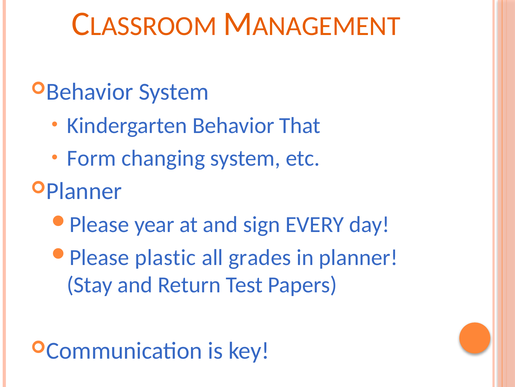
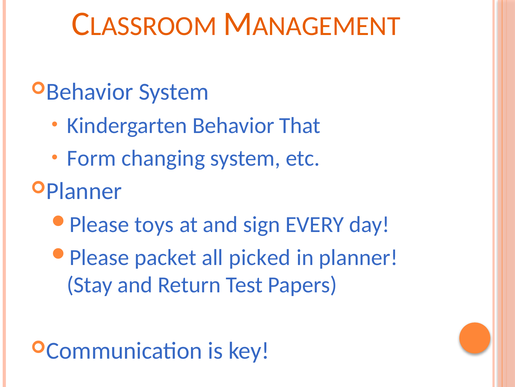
year: year -> toys
plastic: plastic -> packet
grades: grades -> picked
